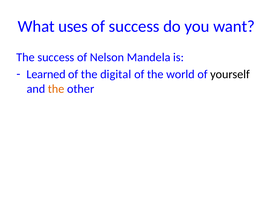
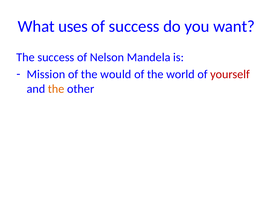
Learned: Learned -> Mission
digital: digital -> would
yourself colour: black -> red
